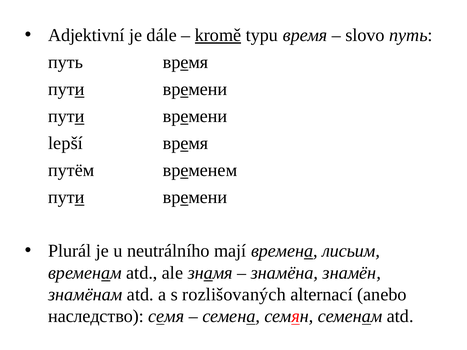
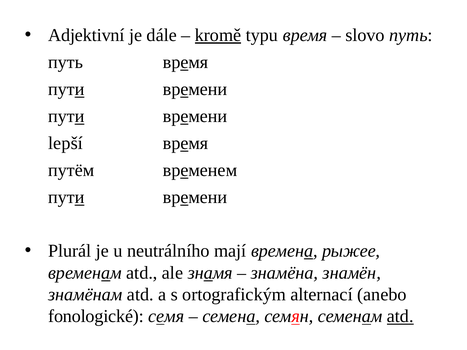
лисьим: лисьим -> рыжее
rozlišovaných: rozlišovaných -> ortografickým
наследство: наследство -> fonologické
atd at (400, 317) underline: none -> present
